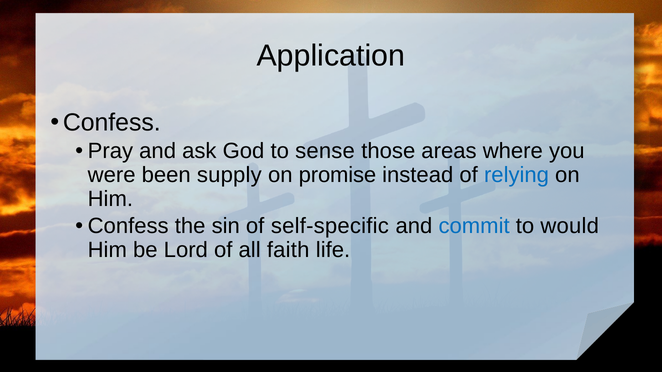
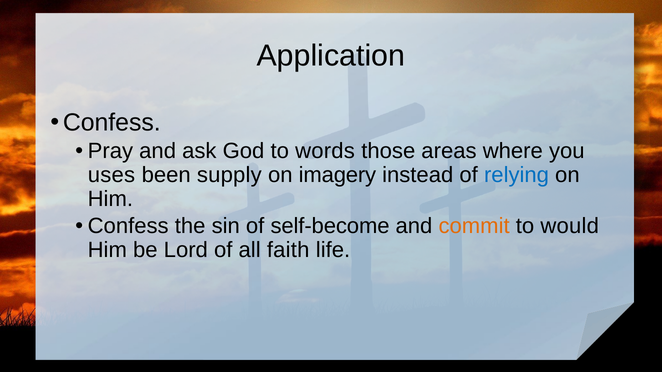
sense: sense -> words
were: were -> uses
promise: promise -> imagery
self-specific: self-specific -> self-become
commit colour: blue -> orange
